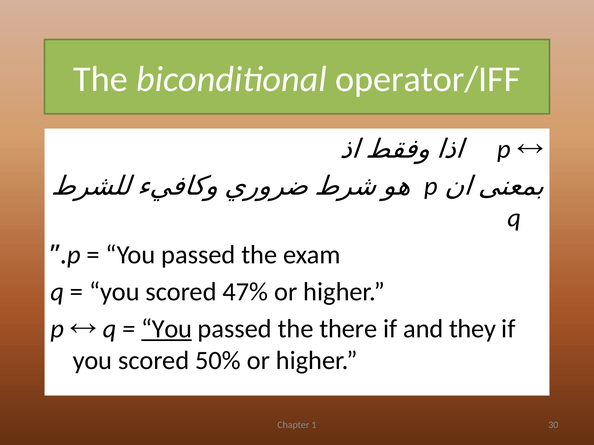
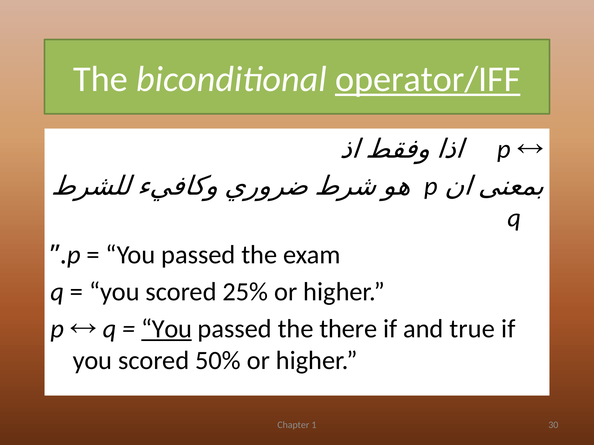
operator/IFF underline: none -> present
47%: 47% -> 25%
they: they -> true
